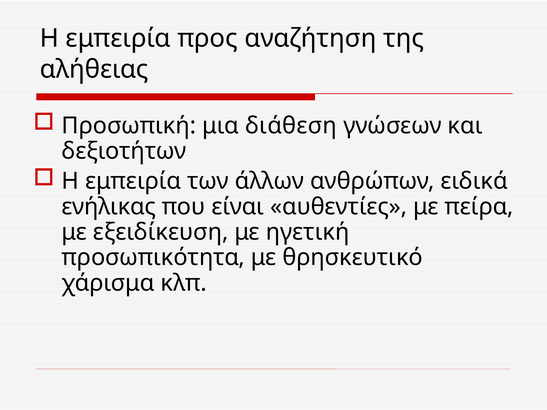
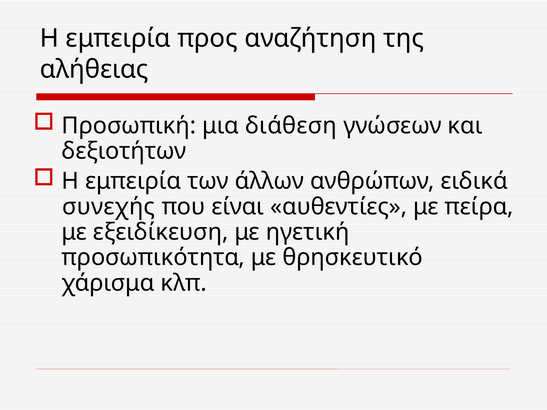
ενήλικας: ενήλικας -> συνεχής
